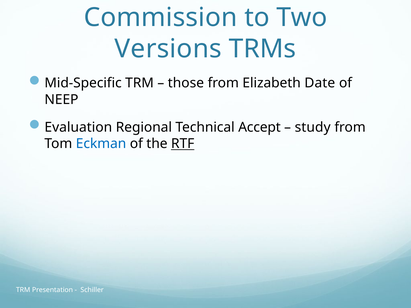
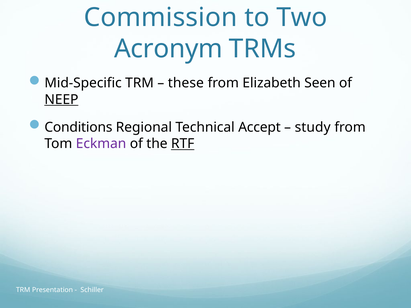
Versions: Versions -> Acronym
those: those -> these
Date: Date -> Seen
NEEP underline: none -> present
Evaluation: Evaluation -> Conditions
Eckman colour: blue -> purple
